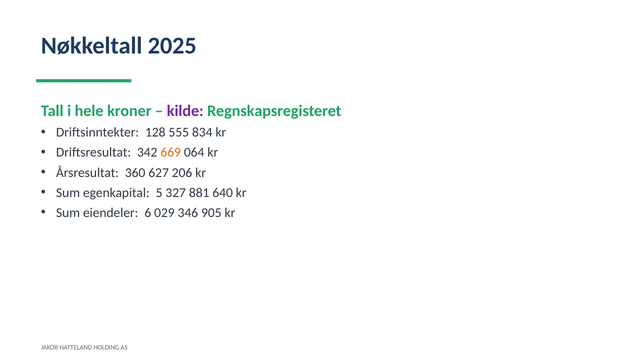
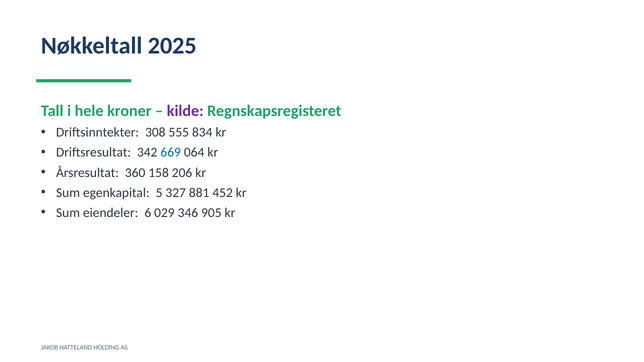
128: 128 -> 308
669 colour: orange -> blue
627: 627 -> 158
640: 640 -> 452
